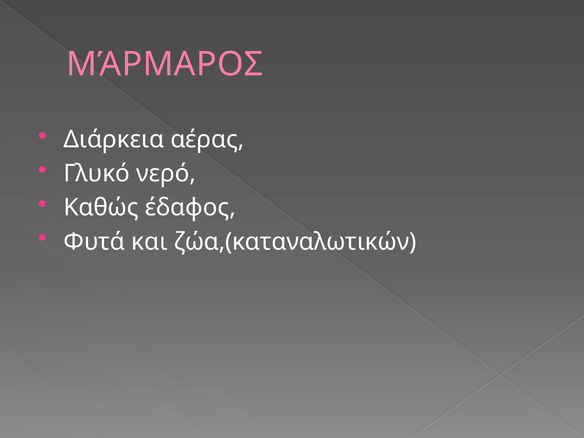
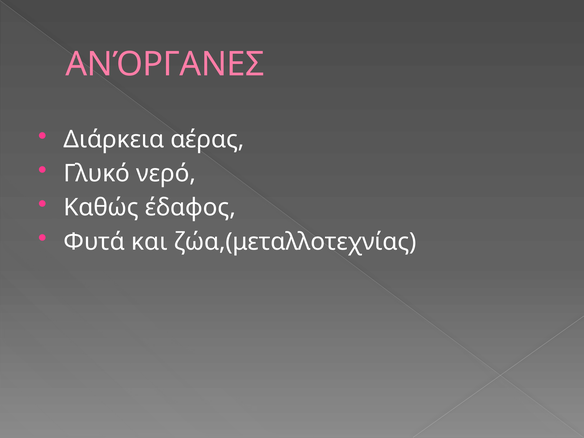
ΜΆΡΜΑΡΟΣ: ΜΆΡΜΑΡΟΣ -> ΑΝΌΡΓΑΝΕΣ
ζώα,(καταναλωτικών: ζώα,(καταναλωτικών -> ζώα,(μεταλλοτεχνίας
